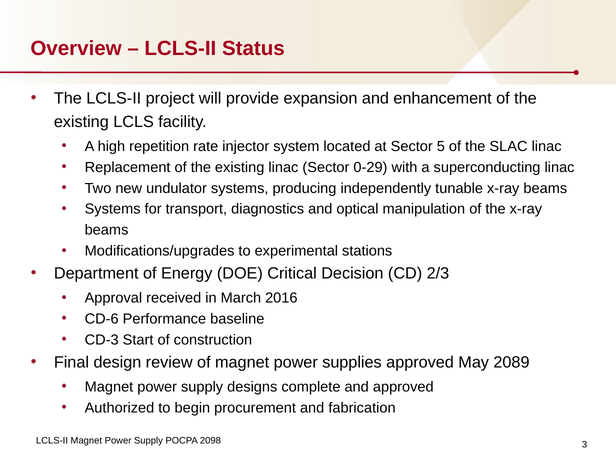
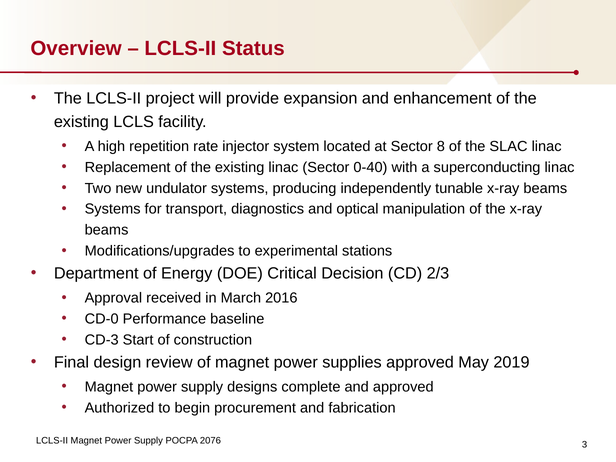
5: 5 -> 8
0-29: 0-29 -> 0-40
CD-6: CD-6 -> CD-0
2089: 2089 -> 2019
2098: 2098 -> 2076
